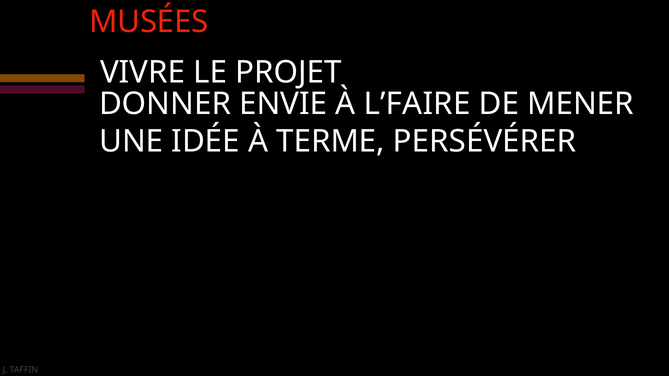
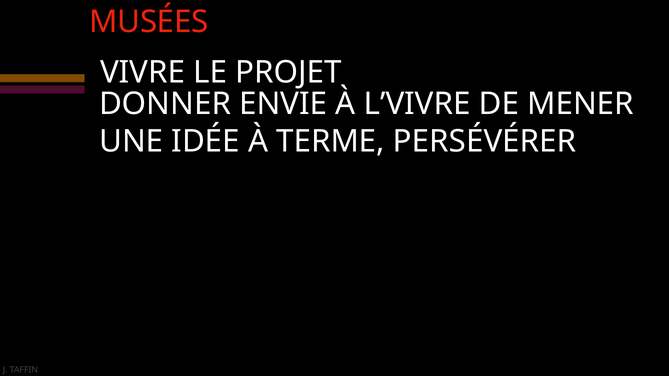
L’FAIRE: L’FAIRE -> L’VIVRE
